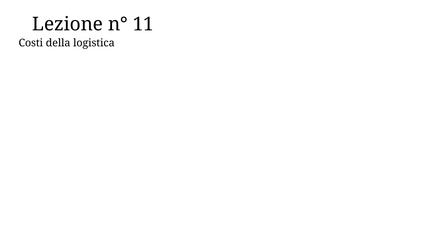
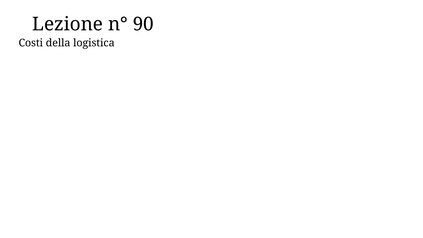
11: 11 -> 90
